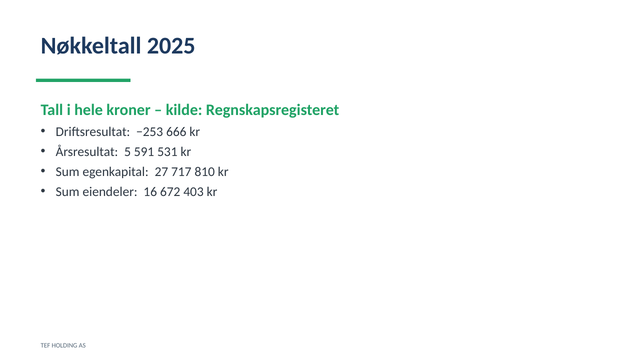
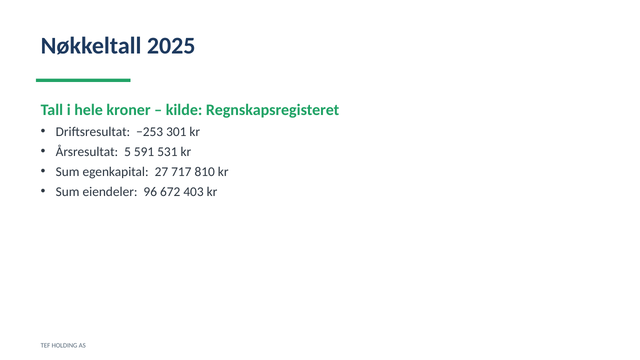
666: 666 -> 301
16: 16 -> 96
